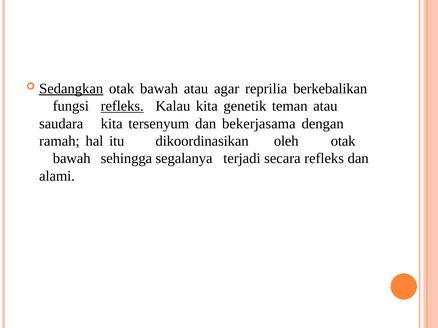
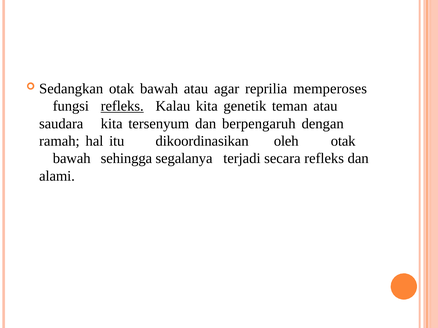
Sedangkan underline: present -> none
berkebalikan: berkebalikan -> memperoses
bekerjasama: bekerjasama -> berpengaruh
